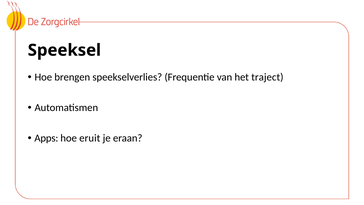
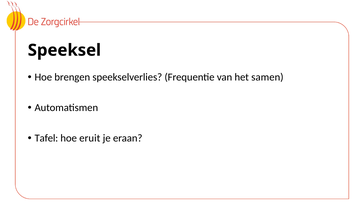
traject: traject -> samen
Apps: Apps -> Tafel
